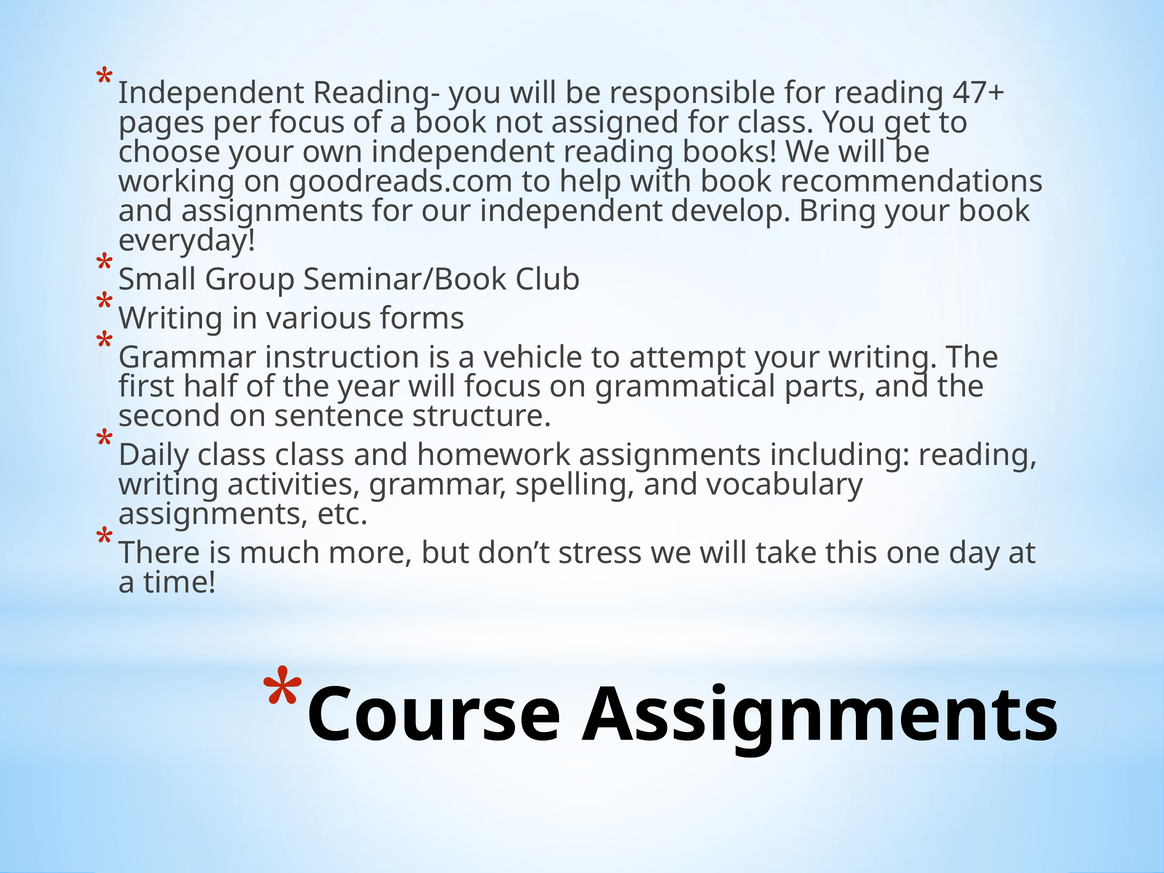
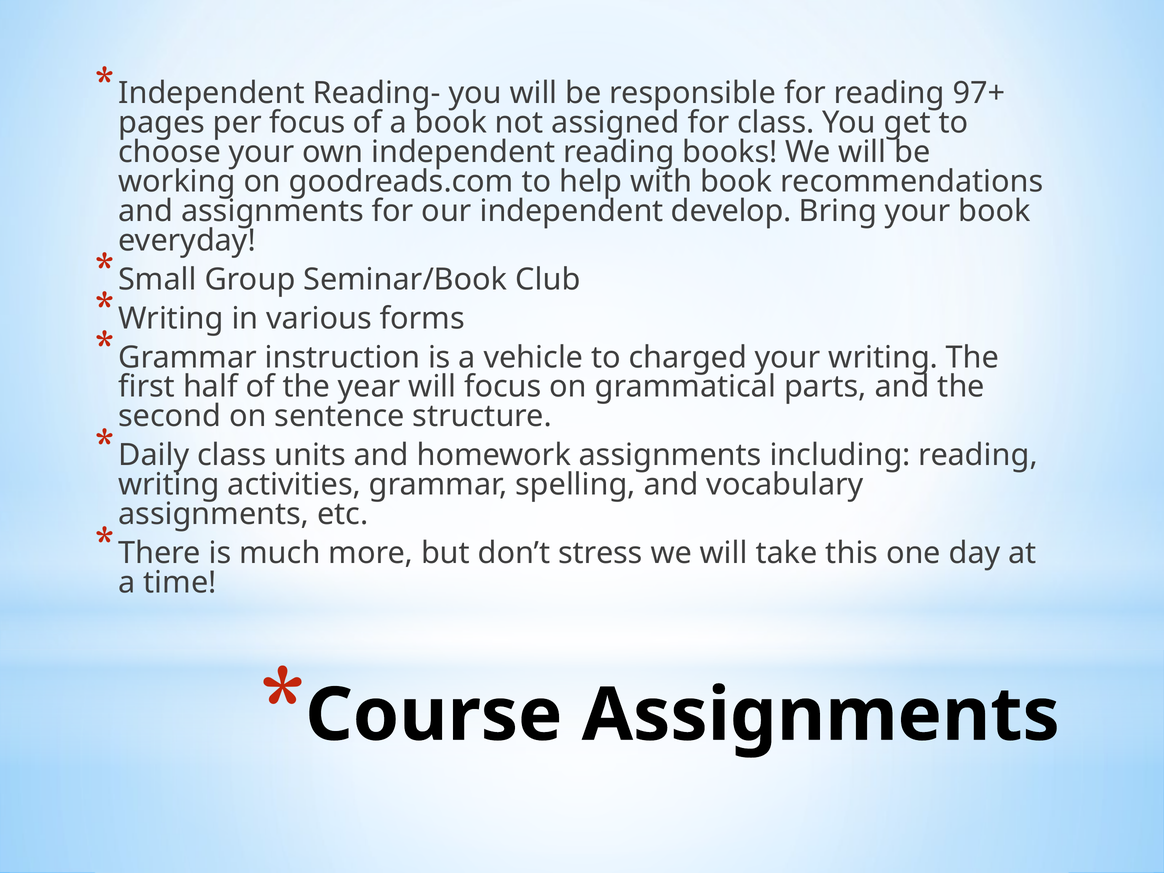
47+: 47+ -> 97+
attempt: attempt -> charged
class class: class -> units
